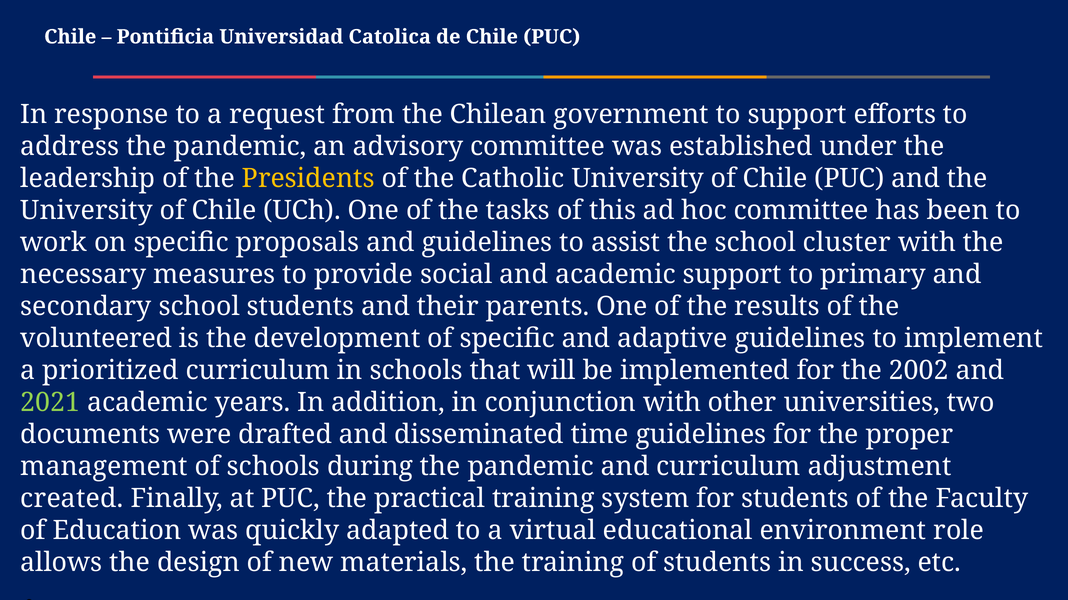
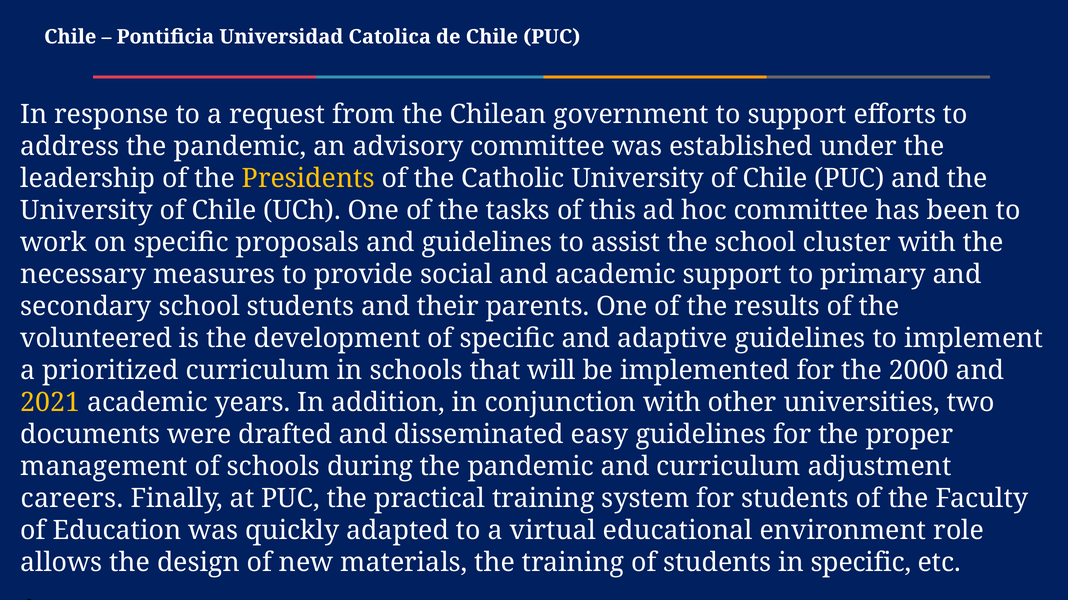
2002: 2002 -> 2000
2021 colour: light green -> yellow
time: time -> easy
created: created -> careers
in success: success -> specific
